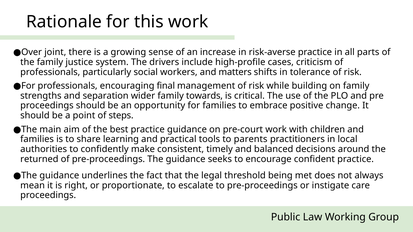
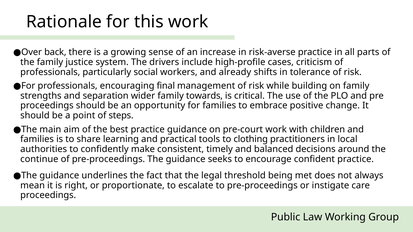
joint: joint -> back
matters: matters -> already
parents: parents -> clothing
returned: returned -> continue
